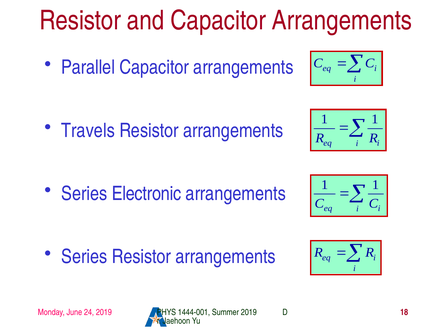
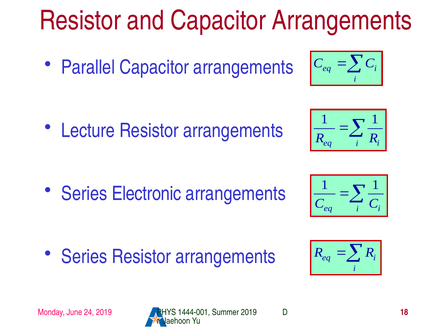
Travels: Travels -> Lecture
